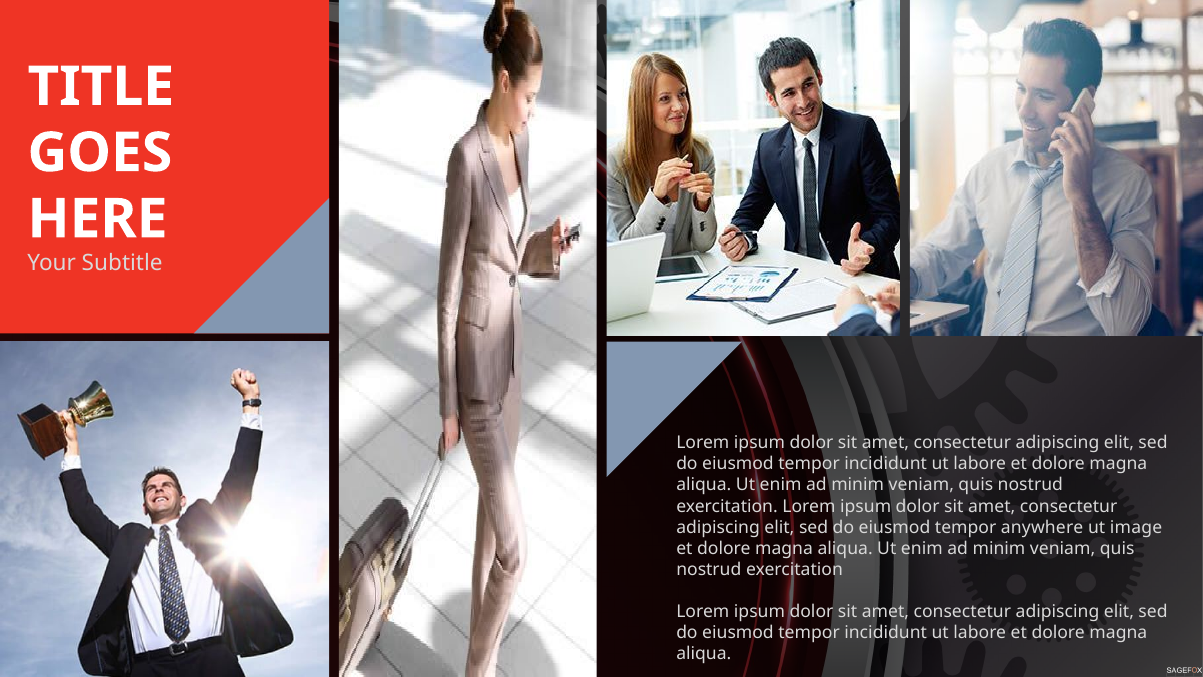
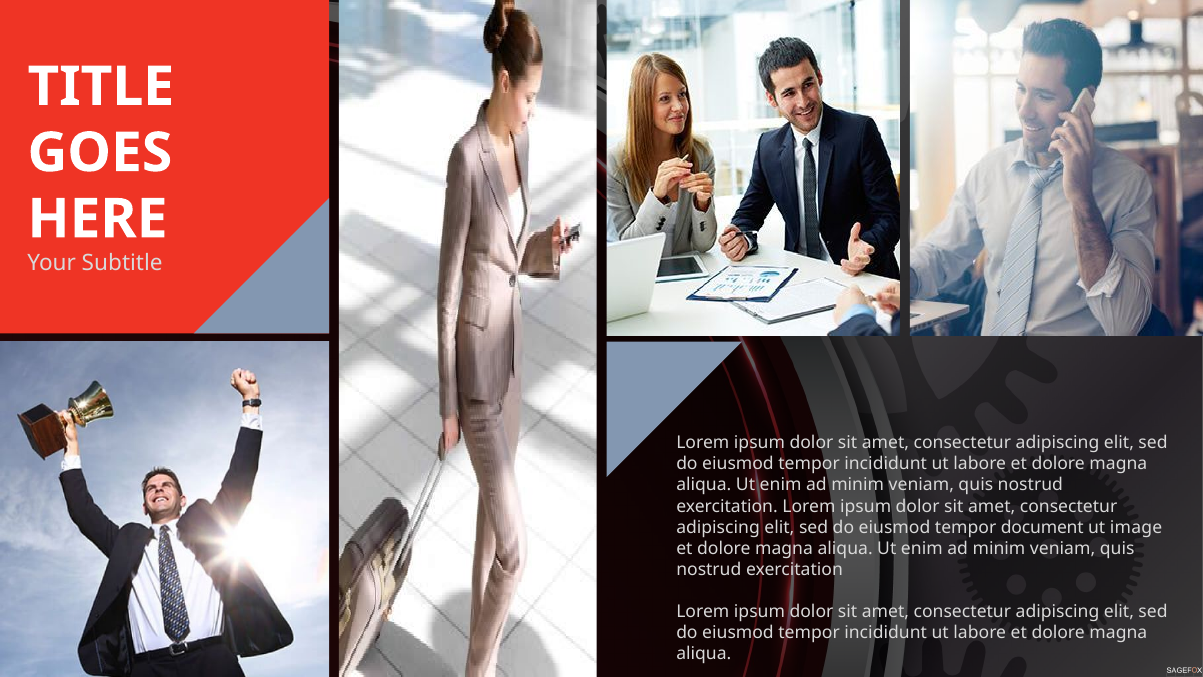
anywhere: anywhere -> document
